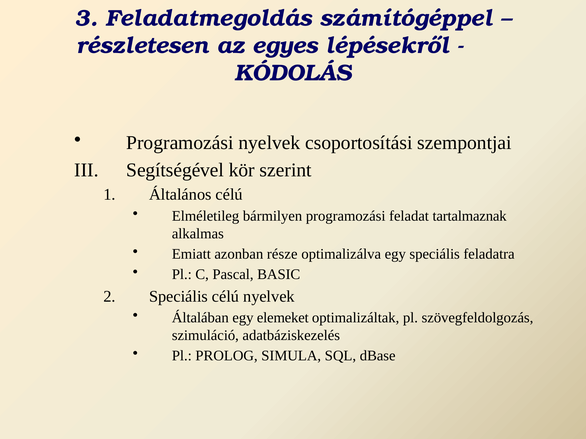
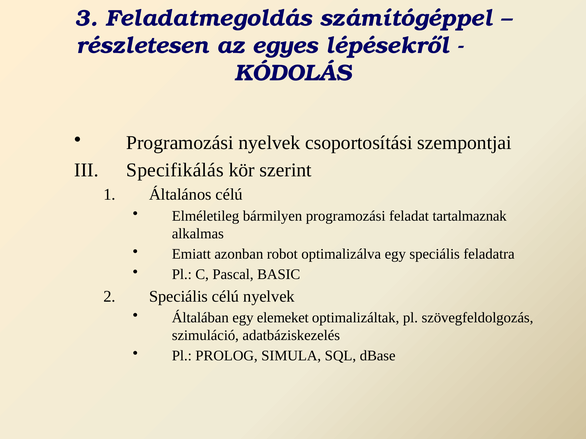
Segítségével: Segítségével -> Specifikálás
része: része -> robot
